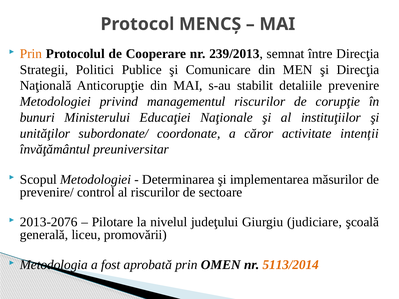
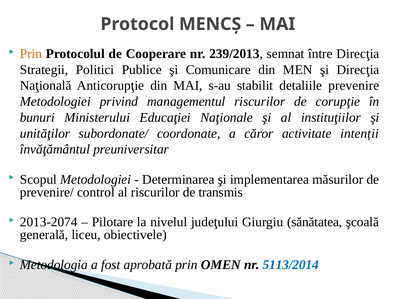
sectoare: sectoare -> transmis
2013-2076: 2013-2076 -> 2013-2074
judiciare: judiciare -> sănătatea
promovării: promovării -> obiectivele
5113/2014 colour: orange -> blue
